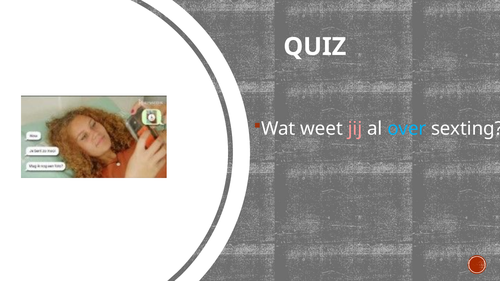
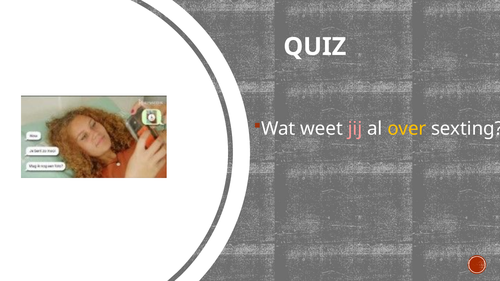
over colour: light blue -> yellow
